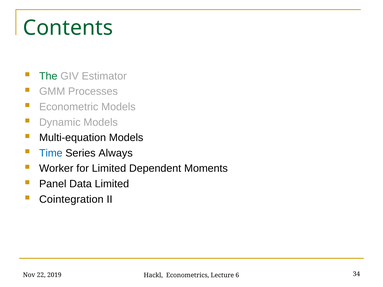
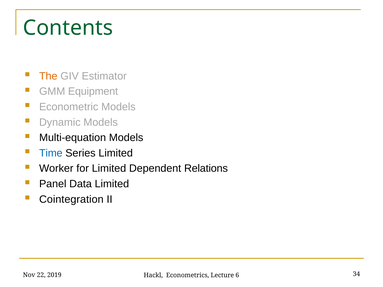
The colour: green -> orange
Processes: Processes -> Equipment
Series Always: Always -> Limited
Moments: Moments -> Relations
